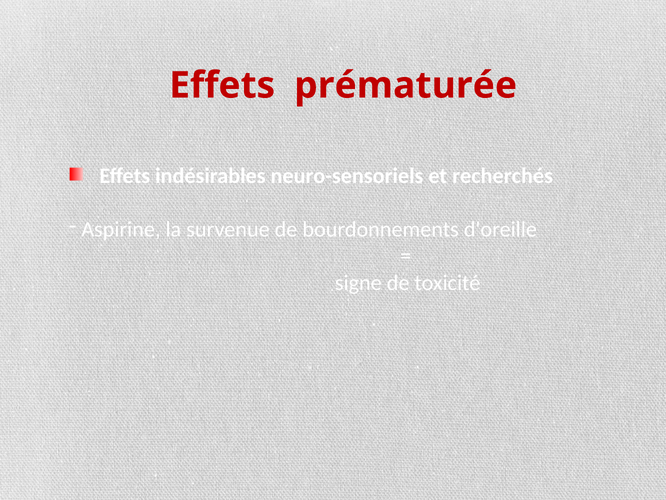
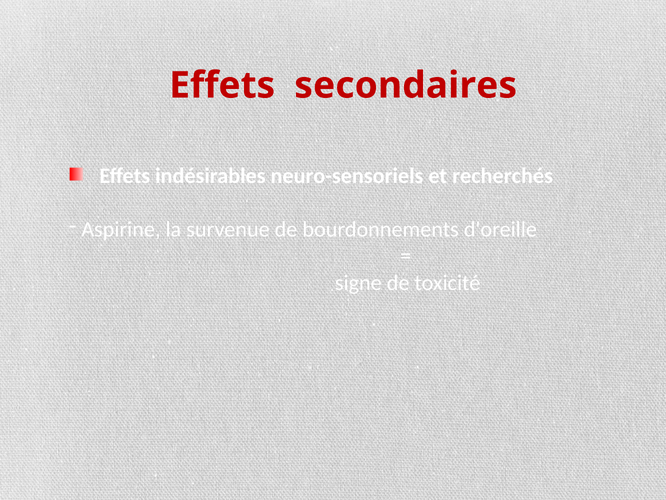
prématurée: prématurée -> secondaires
